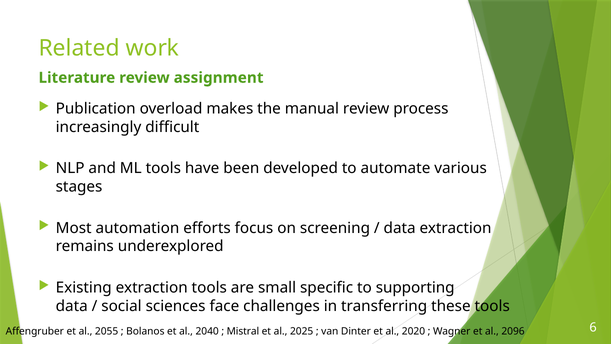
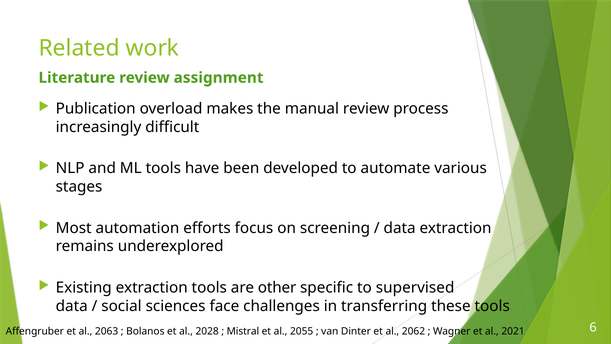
small: small -> other
supporting: supporting -> supervised
2055: 2055 -> 2063
2040: 2040 -> 2028
2025: 2025 -> 2055
2020: 2020 -> 2062
2096: 2096 -> 2021
